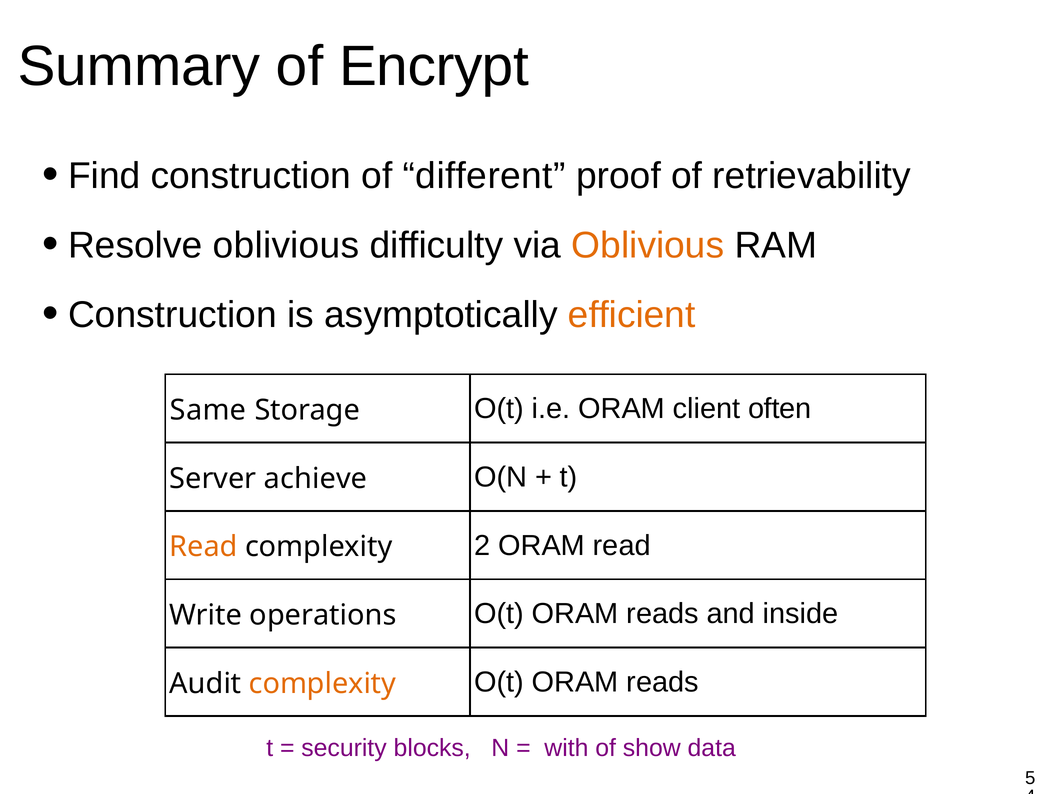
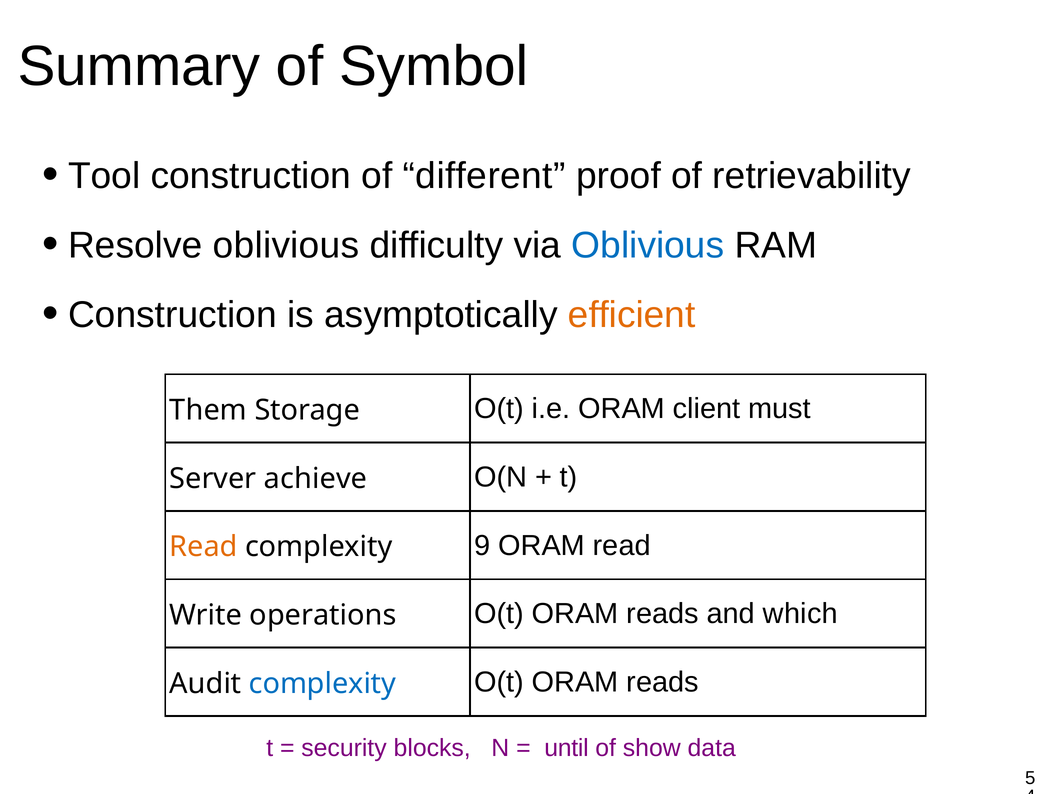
Encrypt: Encrypt -> Symbol
Find: Find -> Tool
Oblivious at (648, 245) colour: orange -> blue
Same: Same -> Them
often: often -> must
2: 2 -> 9
inside: inside -> which
complexity at (322, 683) colour: orange -> blue
with: with -> until
